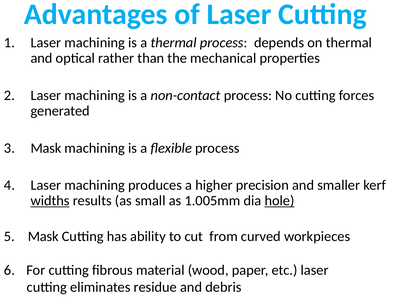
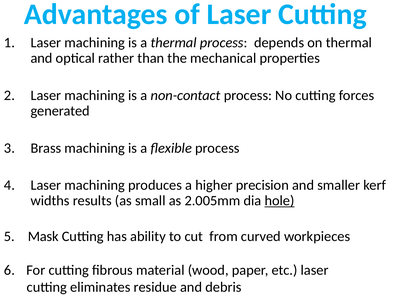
Mask at (46, 148): Mask -> Brass
widths underline: present -> none
1.005mm: 1.005mm -> 2.005mm
